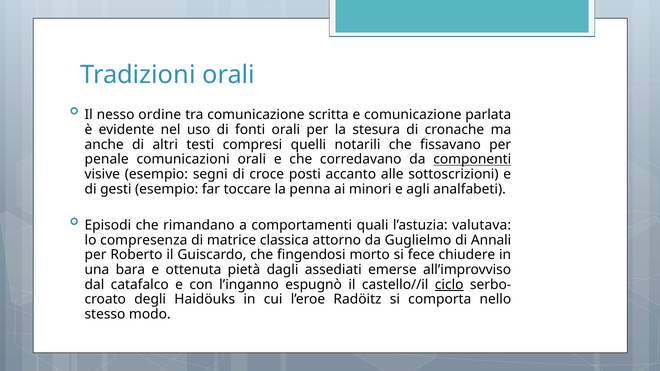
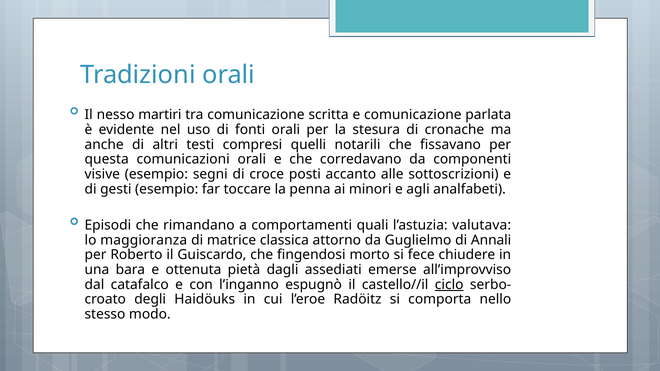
ordine: ordine -> martiri
penale: penale -> questa
componenti underline: present -> none
compresenza: compresenza -> maggioranza
